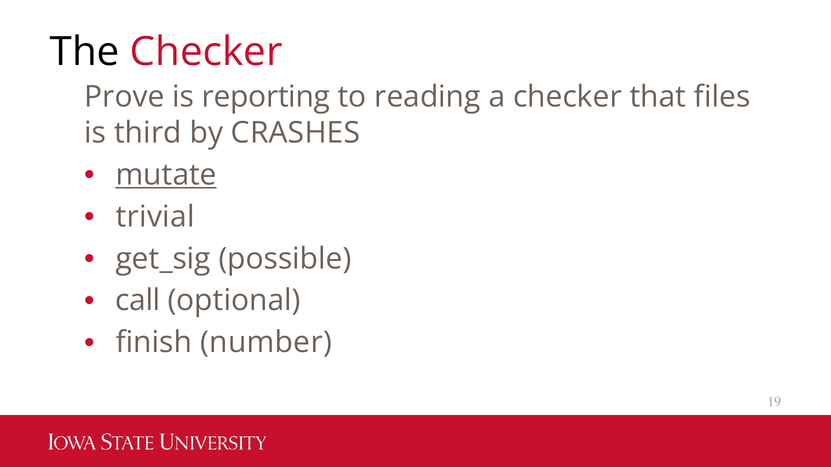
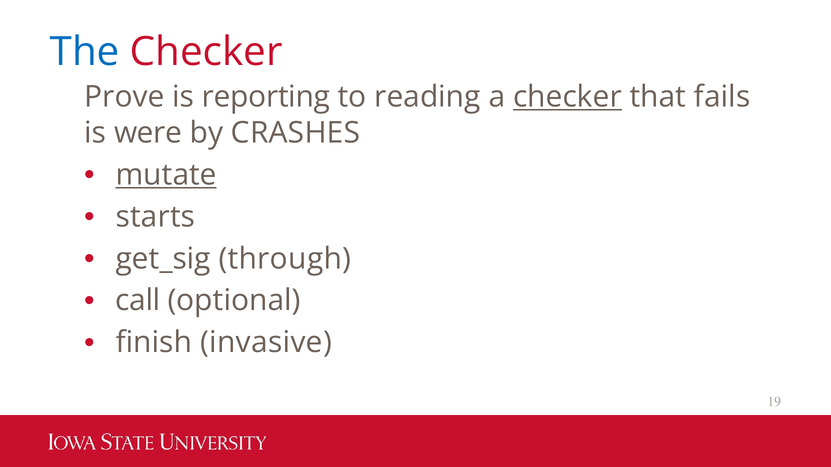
The colour: black -> blue
checker at (567, 97) underline: none -> present
files: files -> fails
third: third -> were
trivial: trivial -> starts
possible: possible -> through
number: number -> invasive
